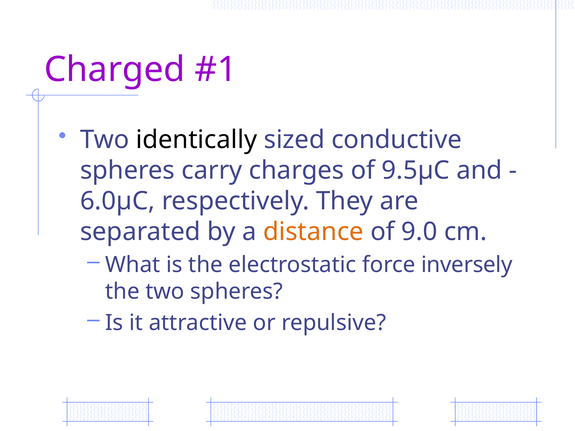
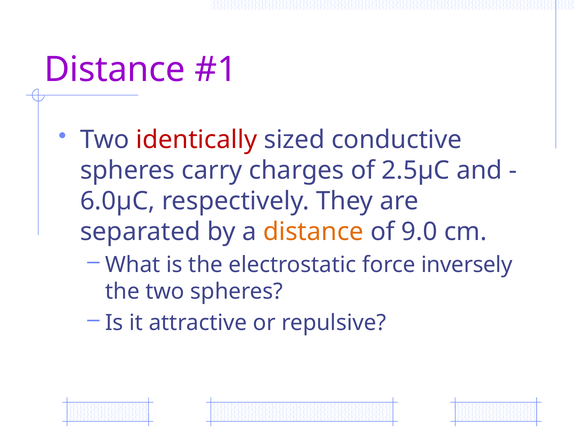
Charged at (115, 70): Charged -> Distance
identically colour: black -> red
9.5µC: 9.5µC -> 2.5µC
